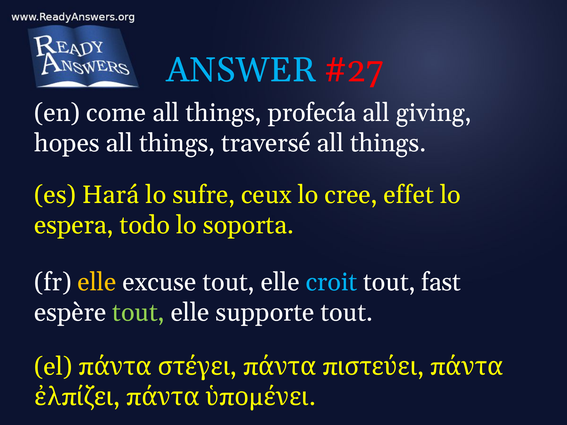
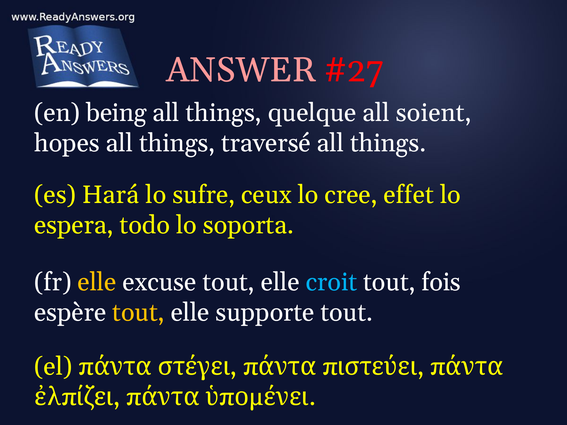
ANSWER colour: light blue -> pink
come: come -> being
profecía: profecía -> quelque
giving: giving -> soient
fast: fast -> fois
tout at (138, 313) colour: light green -> yellow
